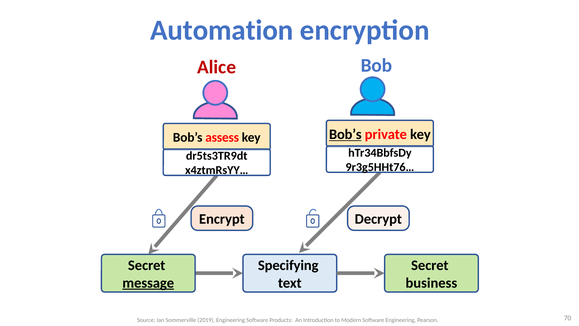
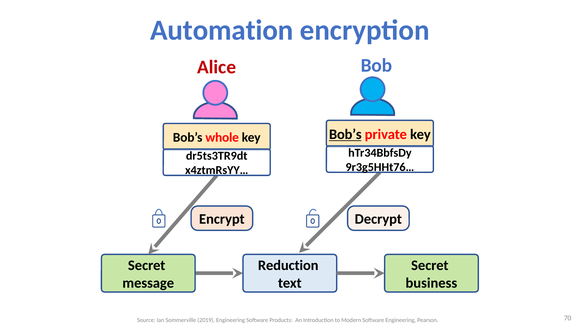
assess: assess -> whole
Specifying: Specifying -> Reduction
message underline: present -> none
